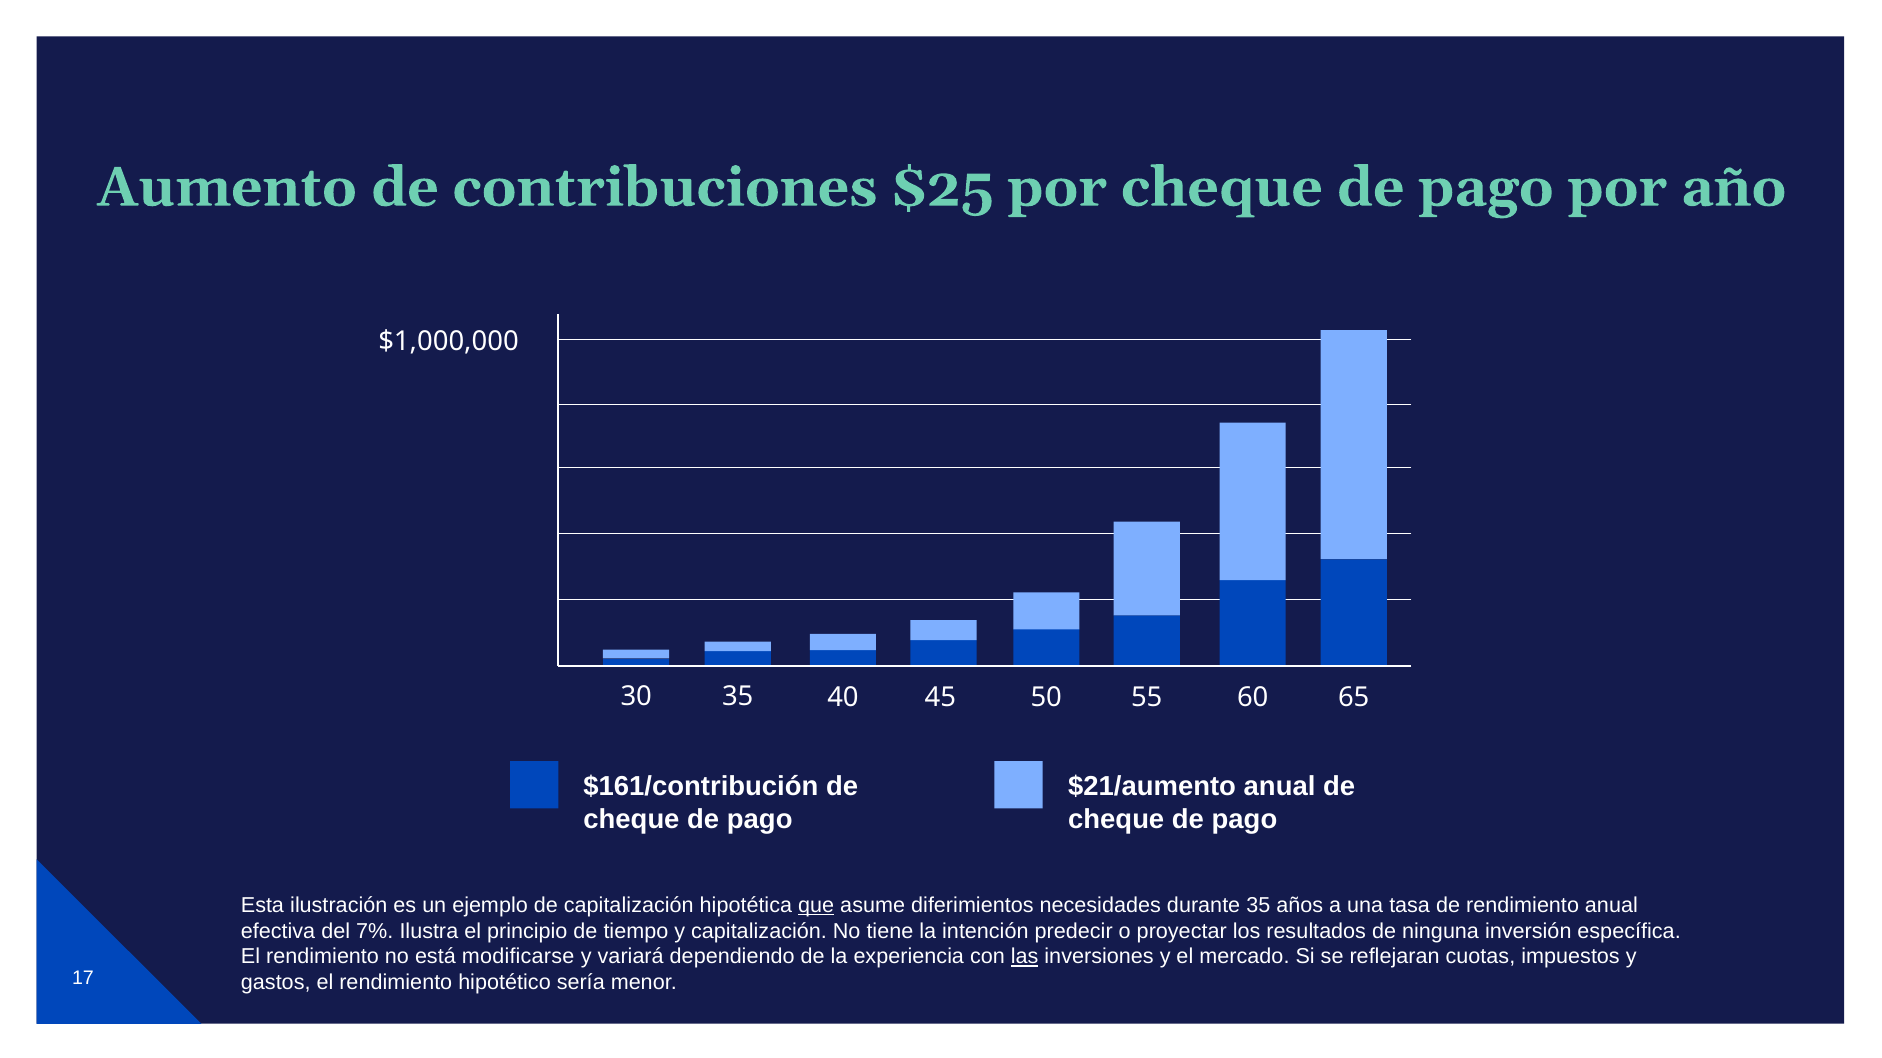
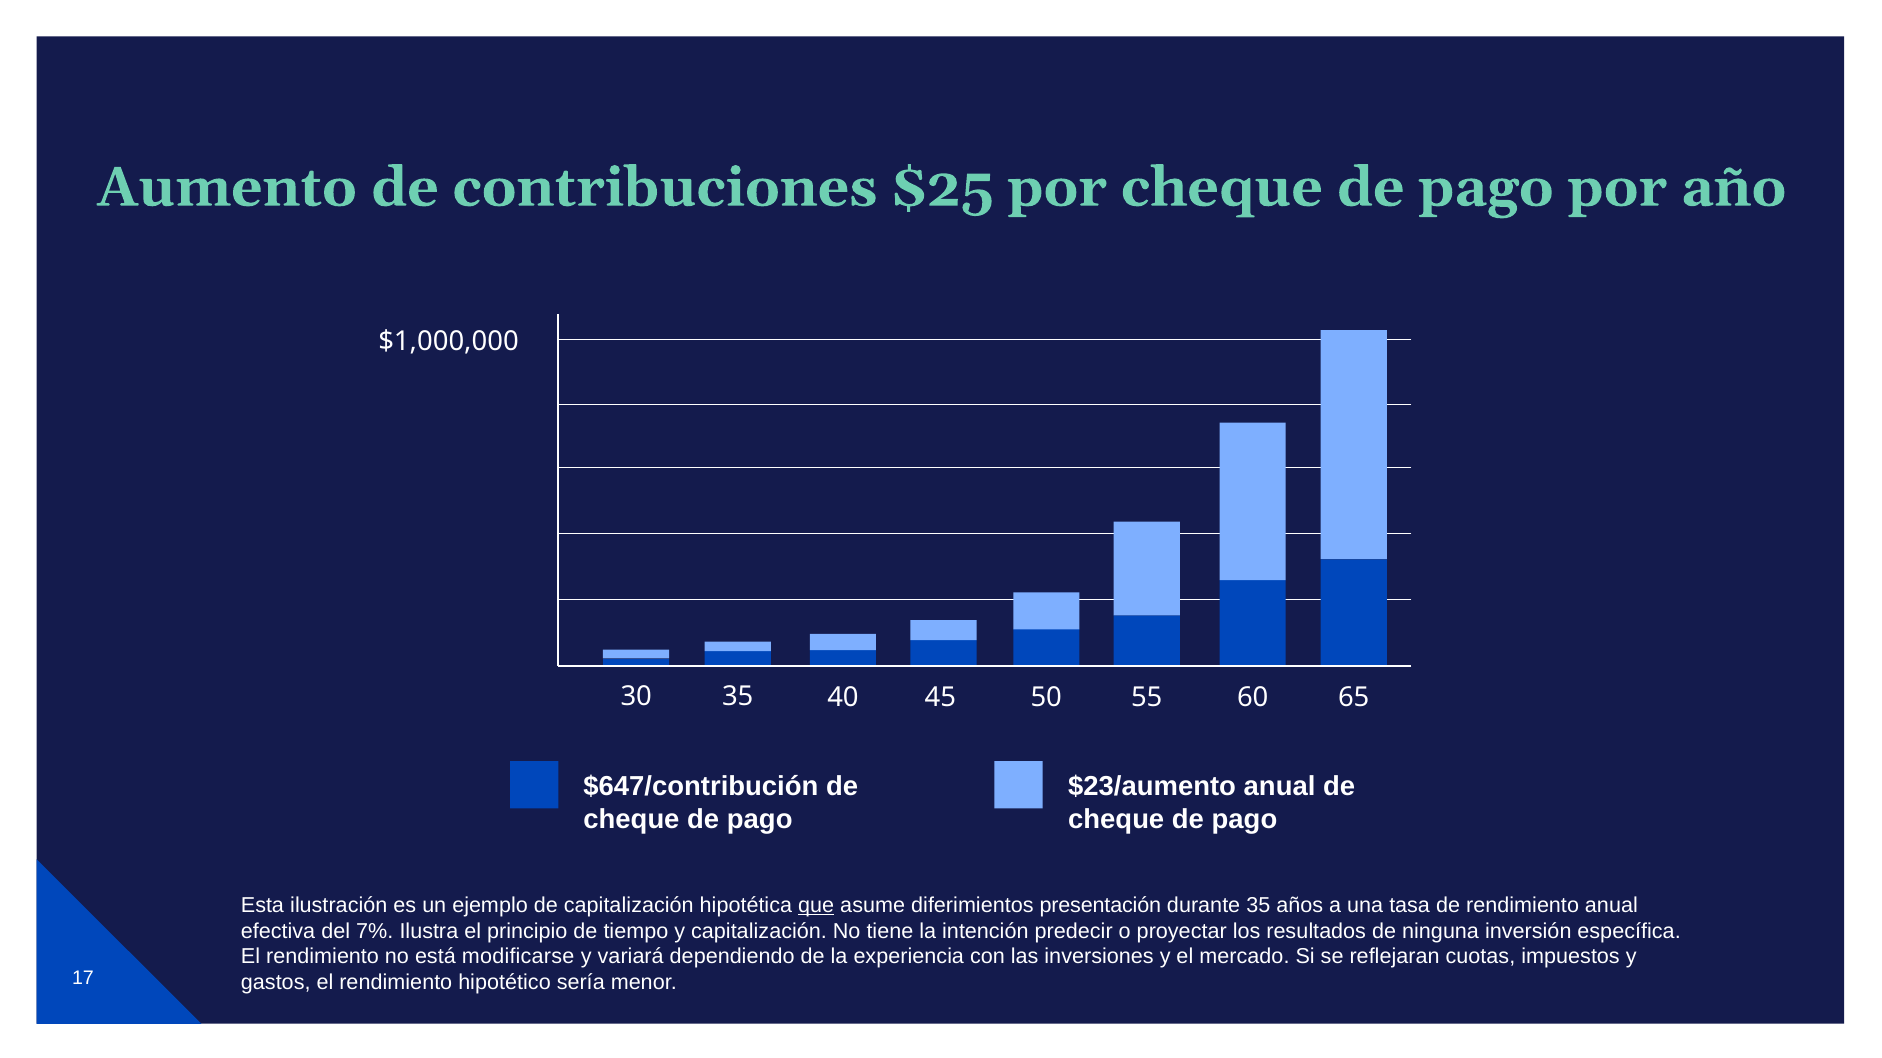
$161/contribución: $161/contribución -> $647/contribución
$21/aumento: $21/aumento -> $23/aumento
necesidades: necesidades -> presentación
las underline: present -> none
